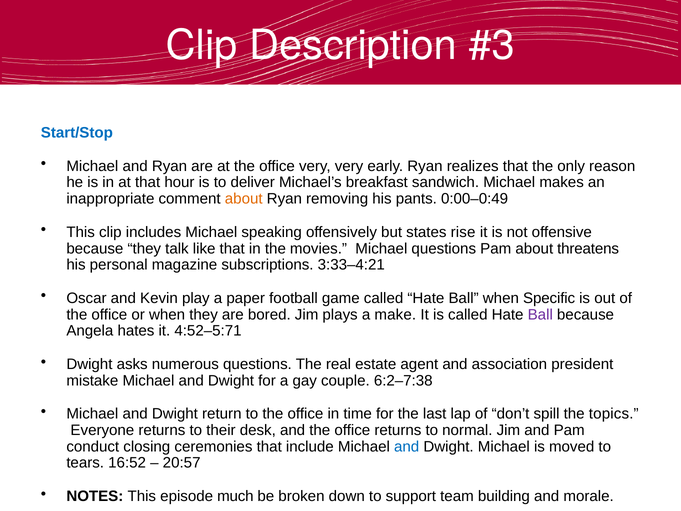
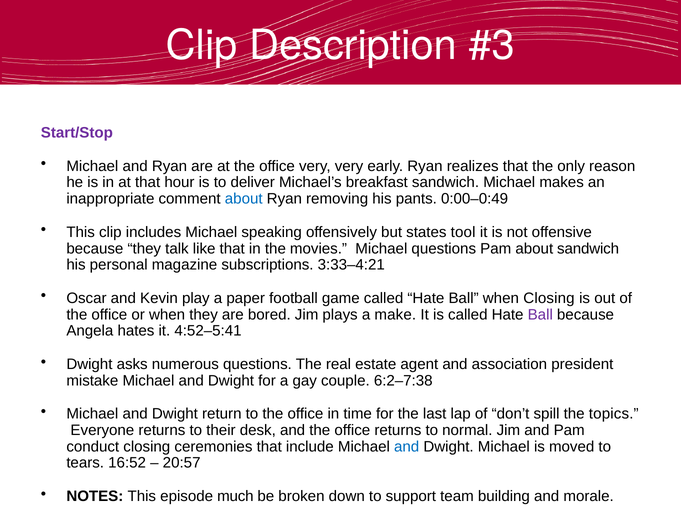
Start/Stop colour: blue -> purple
about at (244, 199) colour: orange -> blue
rise: rise -> tool
about threatens: threatens -> sandwich
when Specific: Specific -> Closing
4:52–5:71: 4:52–5:71 -> 4:52–5:41
